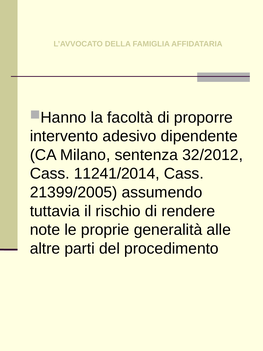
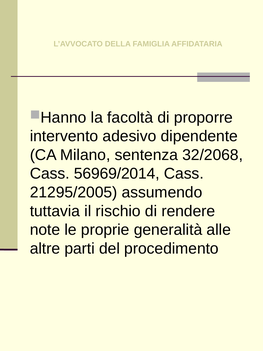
32/2012: 32/2012 -> 32/2068
11241/2014: 11241/2014 -> 56969/2014
21399/2005: 21399/2005 -> 21295/2005
